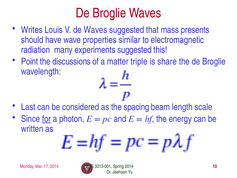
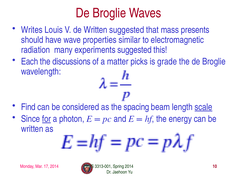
de Waves: Waves -> Written
Point: Point -> Each
triple: triple -> picks
share: share -> grade
Last: Last -> Find
scale underline: none -> present
